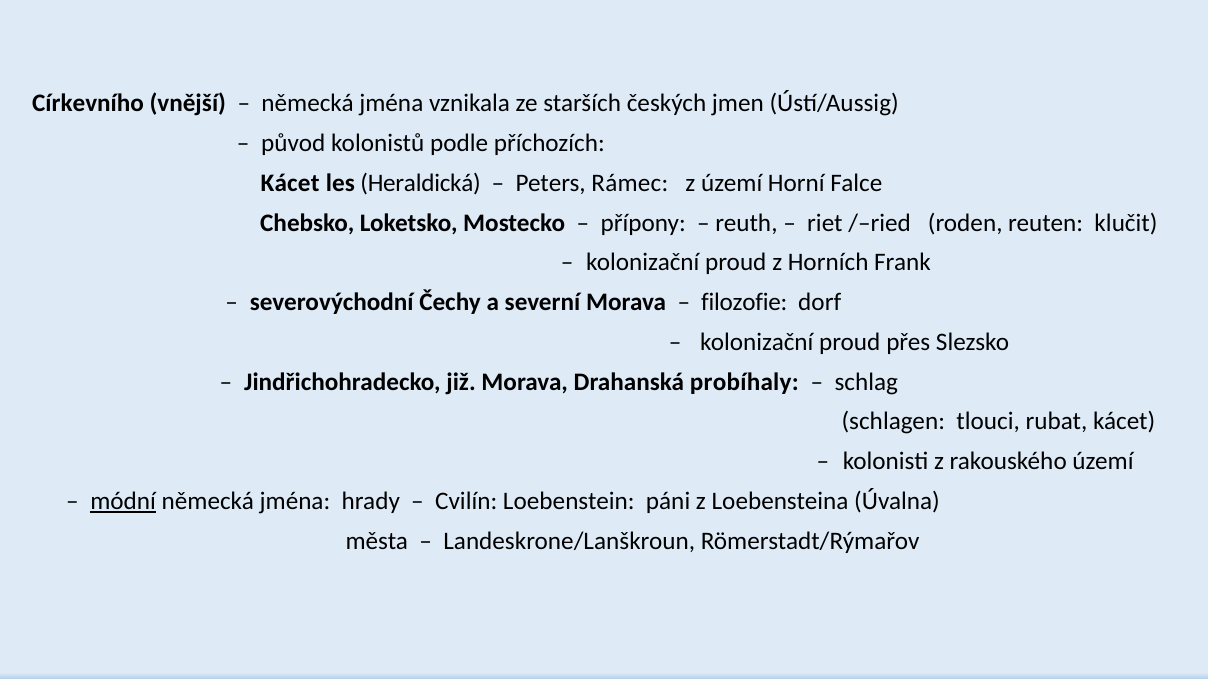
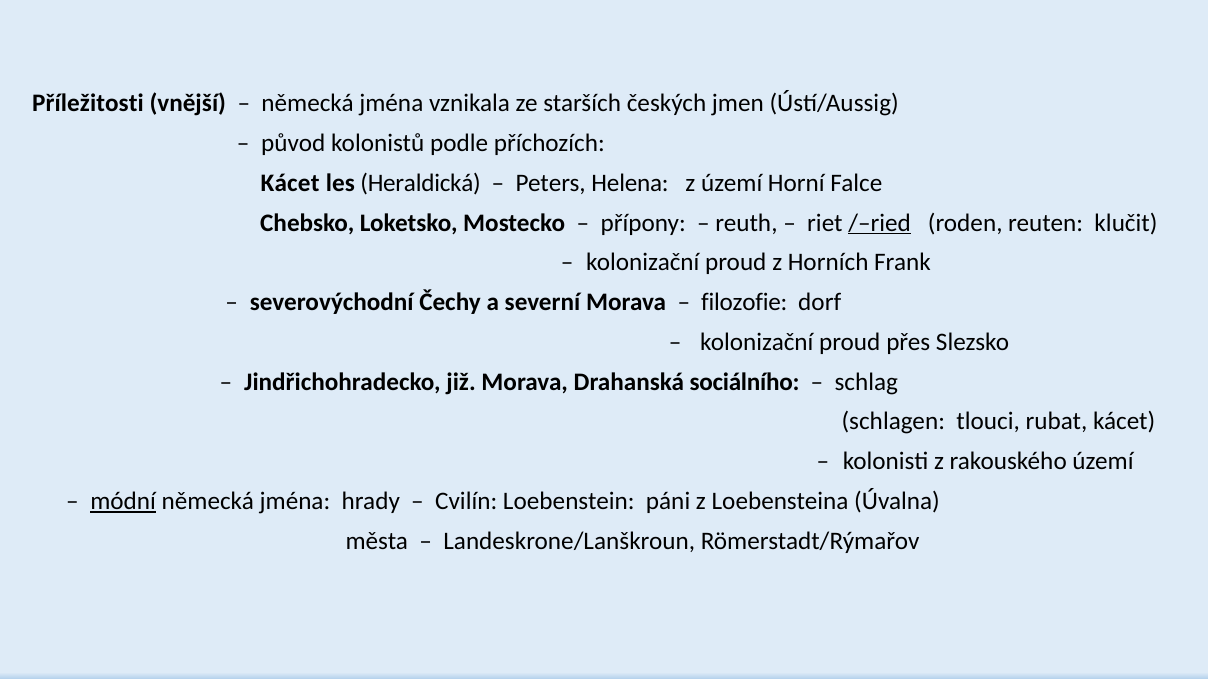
Církevního: Církevního -> Příležitosti
Rámec: Rámec -> Helena
/–ried underline: none -> present
probíhaly: probíhaly -> sociálního
